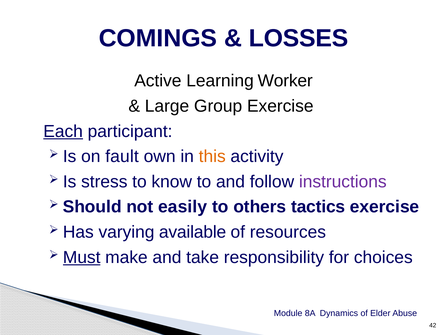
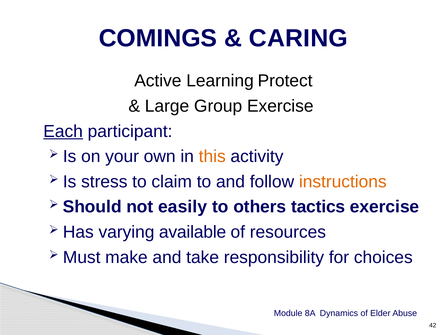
LOSSES: LOSSES -> CARING
Worker: Worker -> Protect
fault: fault -> your
know: know -> claim
instructions colour: purple -> orange
Must underline: present -> none
